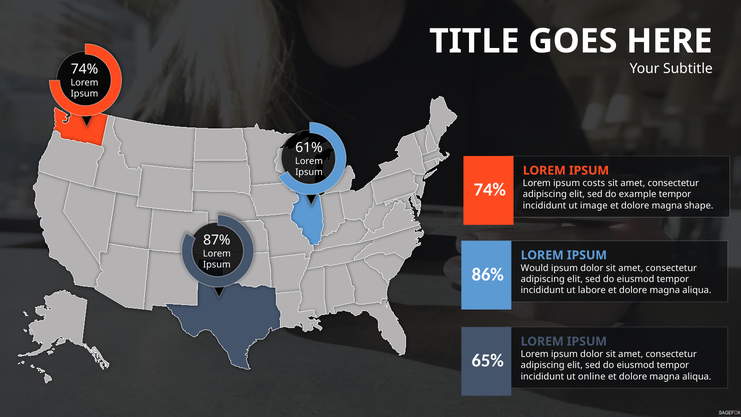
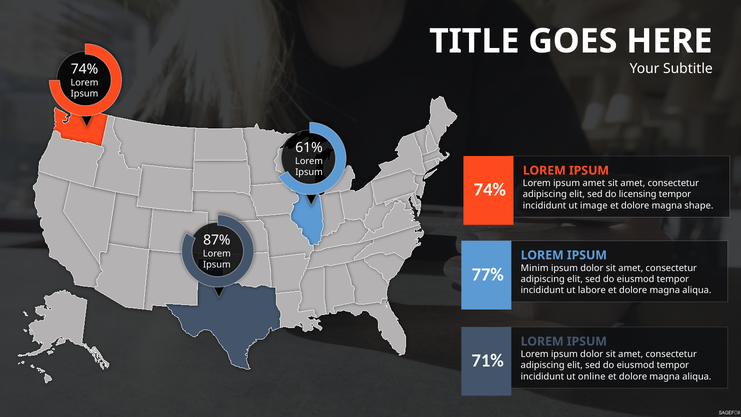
ipsum costs: costs -> amet
example: example -> licensing
Would: Would -> Minim
86%: 86% -> 77%
65%: 65% -> 71%
